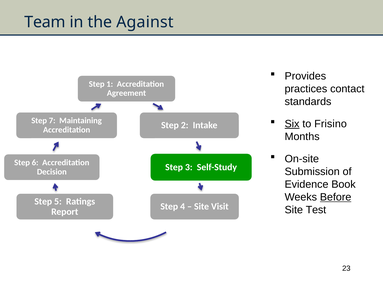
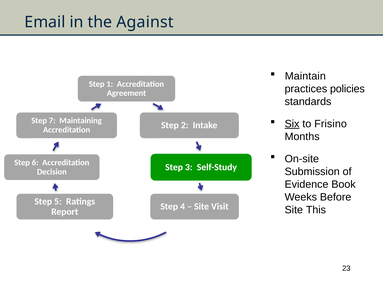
Team: Team -> Email
Provides: Provides -> Maintain
contact: contact -> policies
Before underline: present -> none
Test: Test -> This
